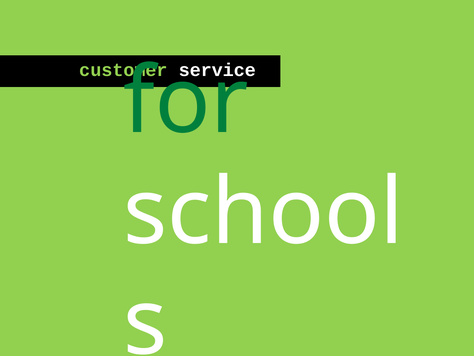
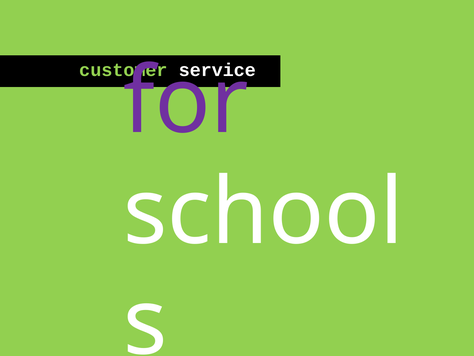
for at (186, 102) colour: green -> purple
